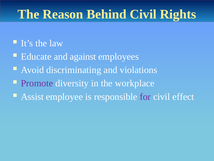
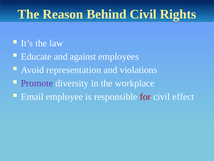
discriminating: discriminating -> representation
Assist: Assist -> Email
for colour: purple -> red
